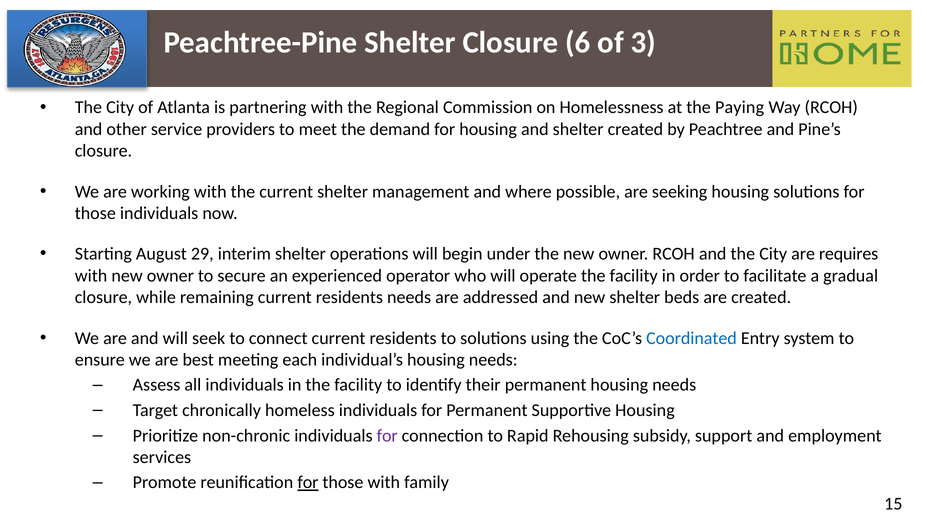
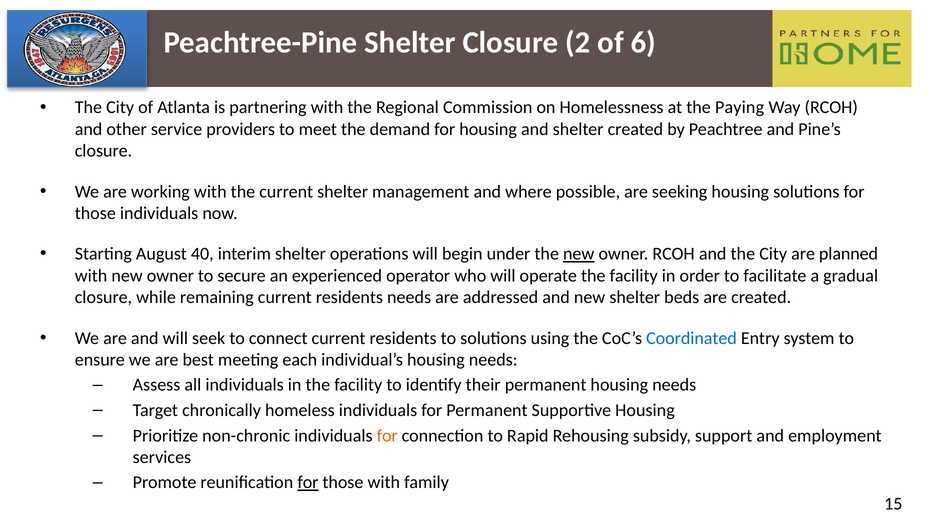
6: 6 -> 2
3: 3 -> 6
29: 29 -> 40
new at (579, 254) underline: none -> present
requires: requires -> planned
for at (387, 435) colour: purple -> orange
